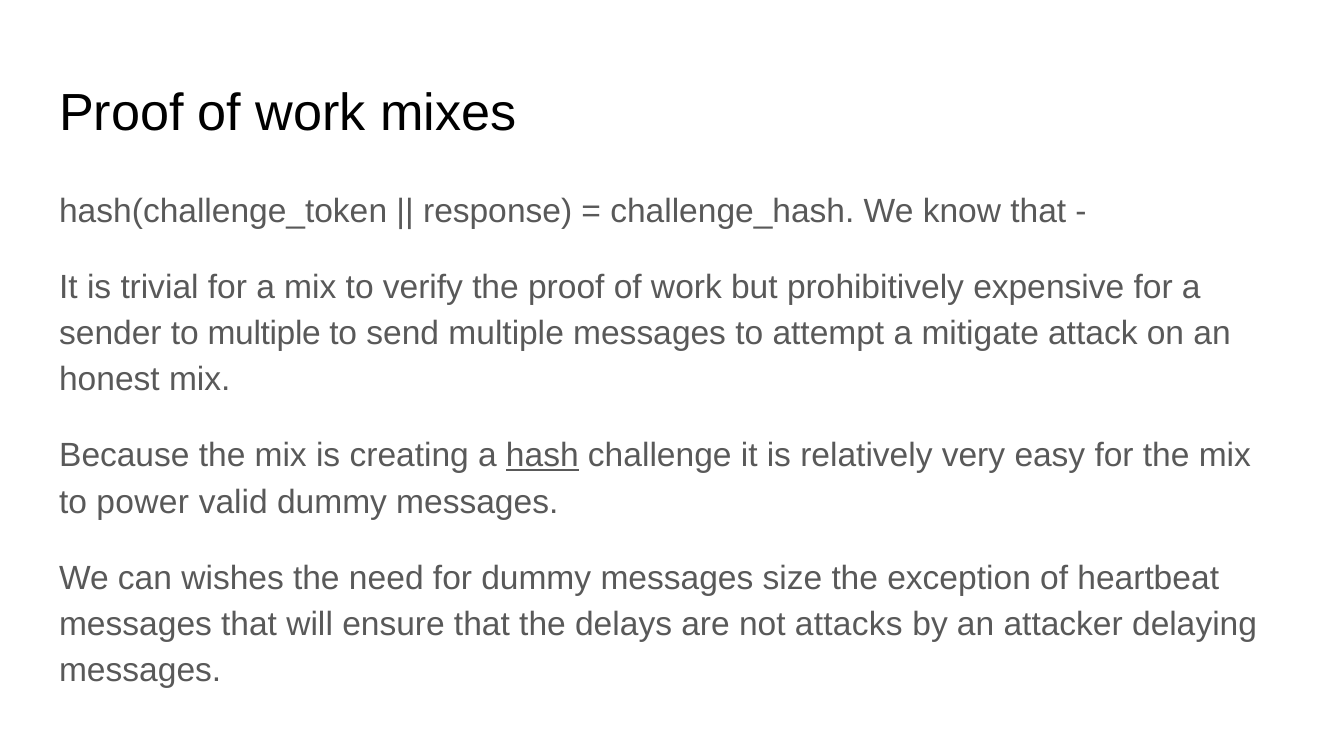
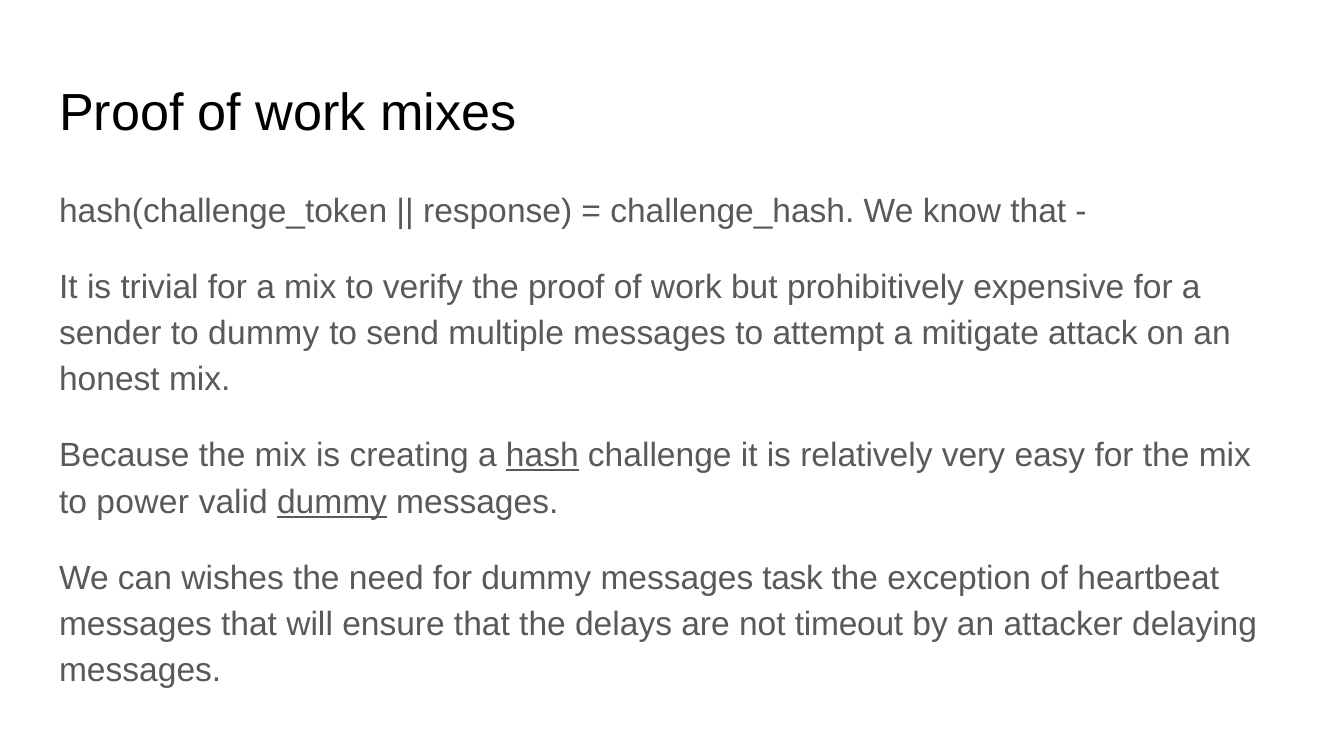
to multiple: multiple -> dummy
dummy at (332, 502) underline: none -> present
size: size -> task
attacks: attacks -> timeout
